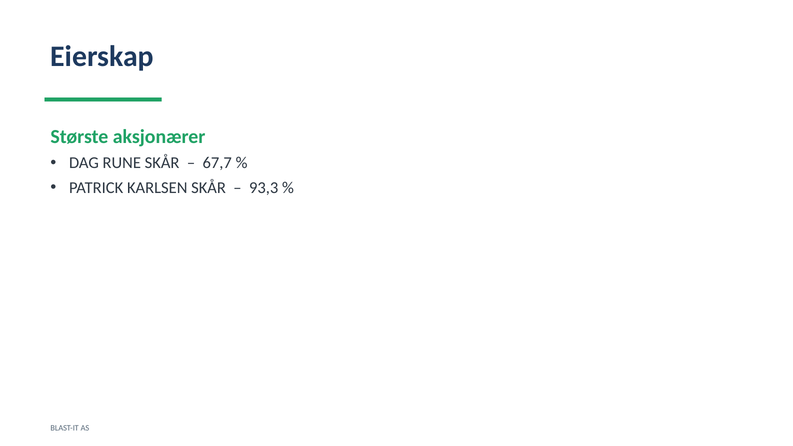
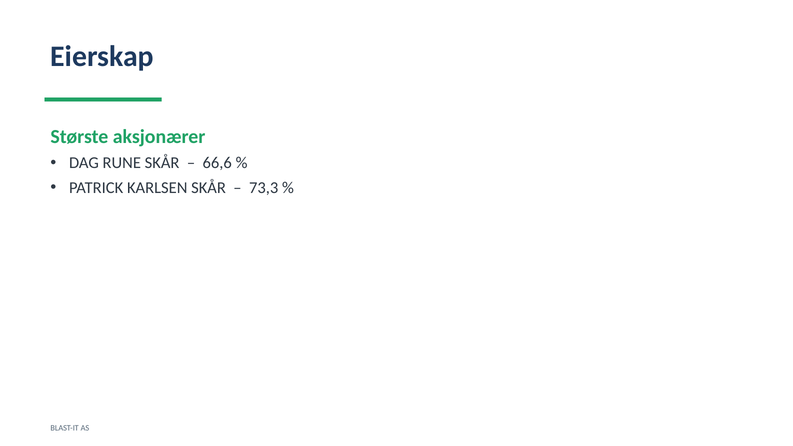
67,7: 67,7 -> 66,6
93,3: 93,3 -> 73,3
